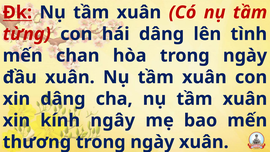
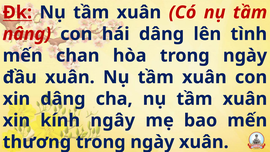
từng: từng -> nâng
